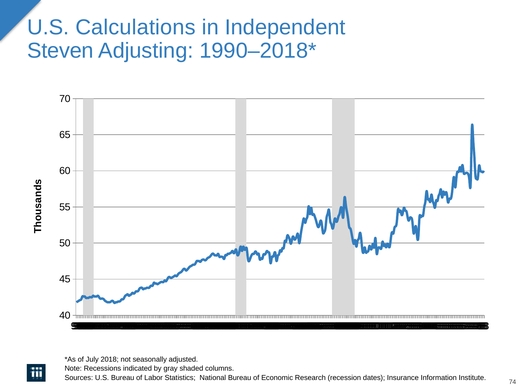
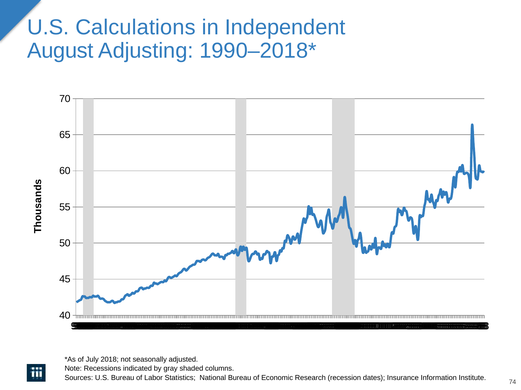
Steven: Steven -> August
